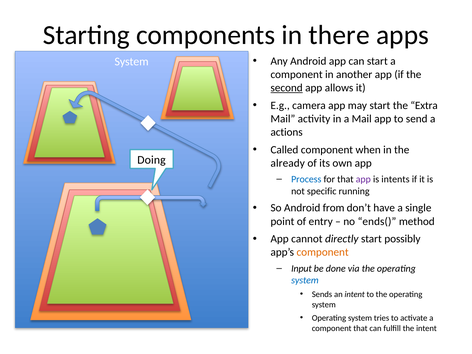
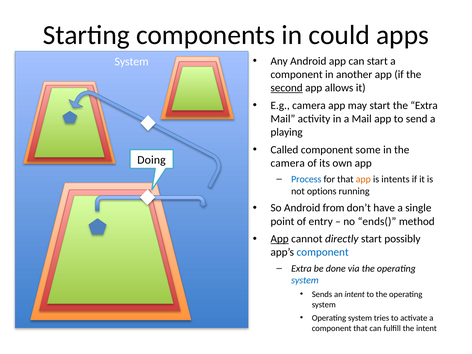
there: there -> could
actions: actions -> playing
when: when -> some
already at (288, 163): already -> camera
app at (363, 179) colour: purple -> orange
specific: specific -> options
App at (280, 239) underline: none -> present
component at (323, 252) colour: orange -> blue
Input at (301, 268): Input -> Extra
